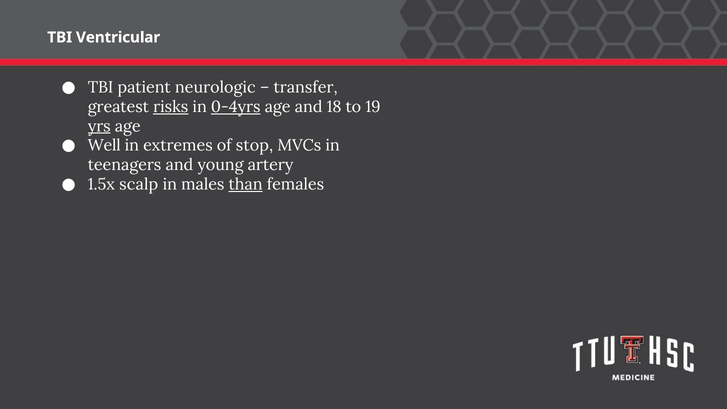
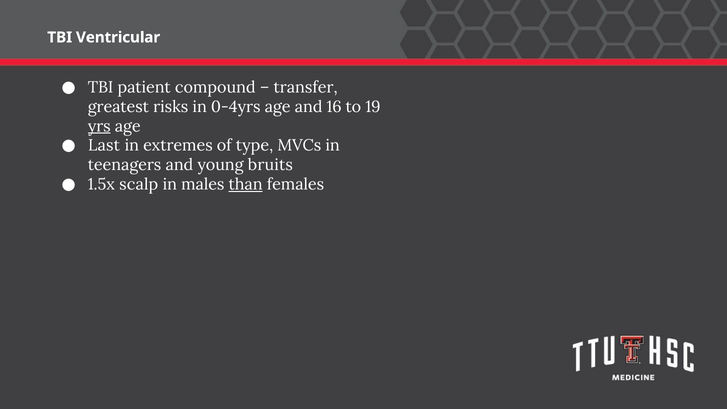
neurologic: neurologic -> compound
risks underline: present -> none
0-4yrs underline: present -> none
18: 18 -> 16
Well: Well -> Last
stop: stop -> type
artery: artery -> bruits
